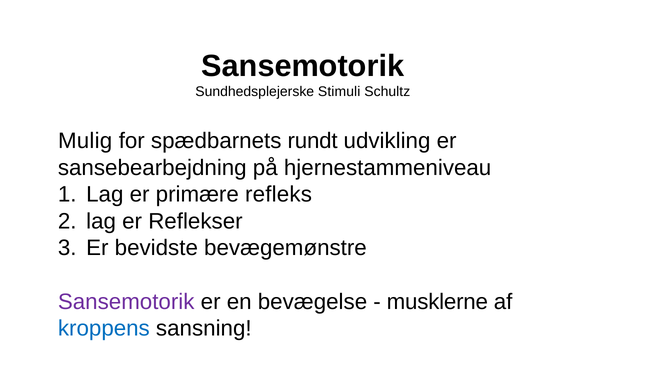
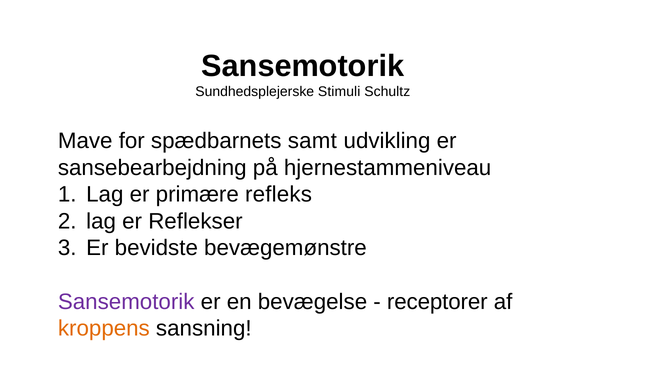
Mulig: Mulig -> Mave
rundt: rundt -> samt
musklerne: musklerne -> receptorer
kroppens colour: blue -> orange
